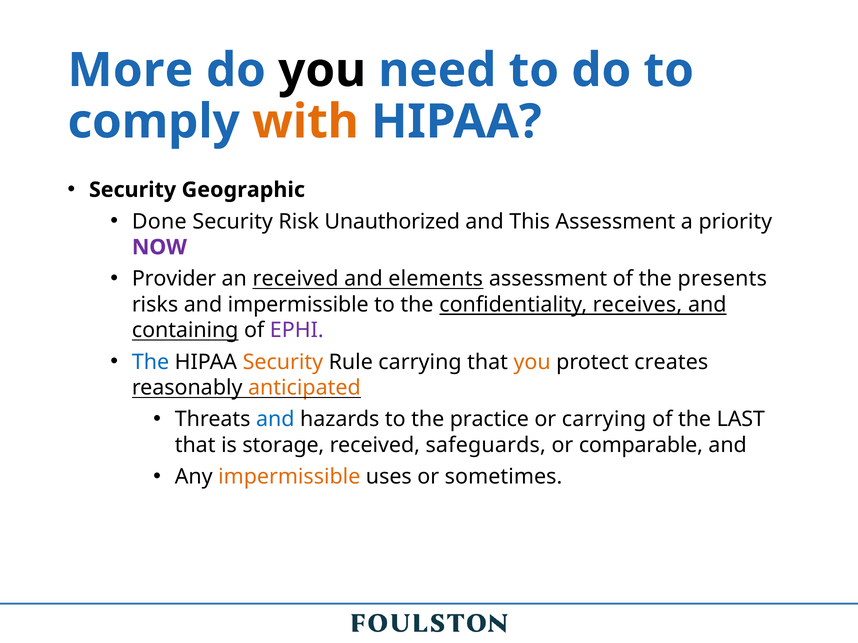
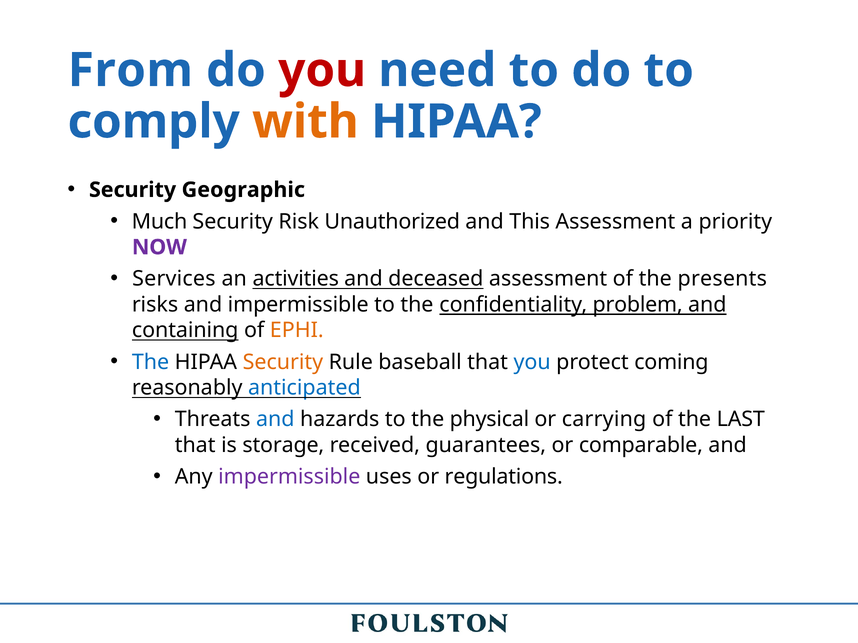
More: More -> From
you at (322, 70) colour: black -> red
Done: Done -> Much
Provider: Provider -> Services
an received: received -> activities
elements: elements -> deceased
receives: receives -> problem
EPHI colour: purple -> orange
Rule carrying: carrying -> baseball
you at (532, 362) colour: orange -> blue
creates: creates -> coming
anticipated colour: orange -> blue
practice: practice -> physical
safeguards: safeguards -> guarantees
impermissible at (289, 477) colour: orange -> purple
sometimes: sometimes -> regulations
